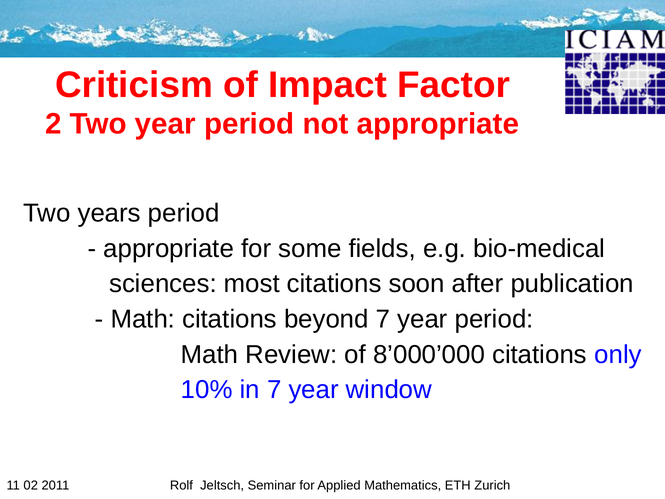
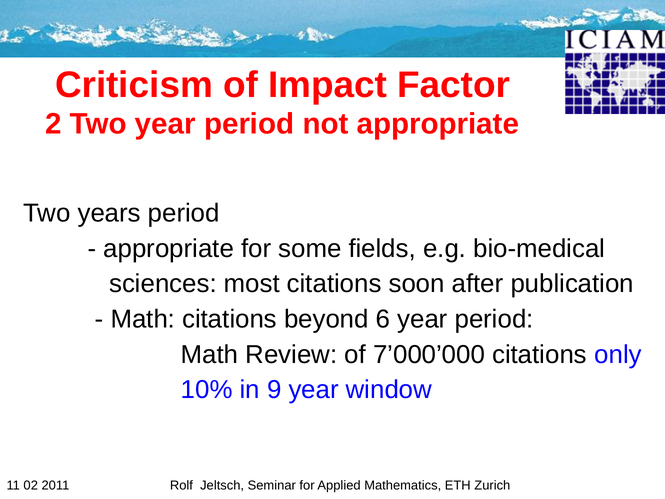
beyond 7: 7 -> 6
8’000’000: 8’000’000 -> 7’000’000
in 7: 7 -> 9
